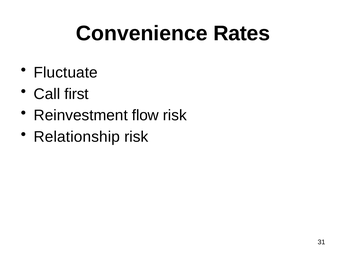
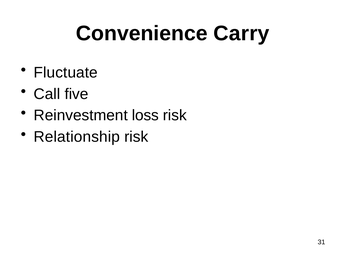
Rates: Rates -> Carry
first: first -> five
flow: flow -> loss
